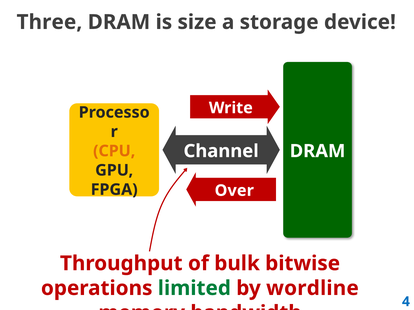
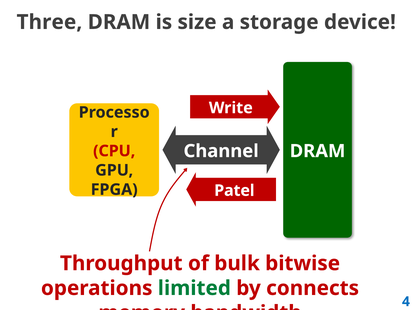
CPU colour: orange -> red
Over: Over -> Patel
wordline: wordline -> connects
